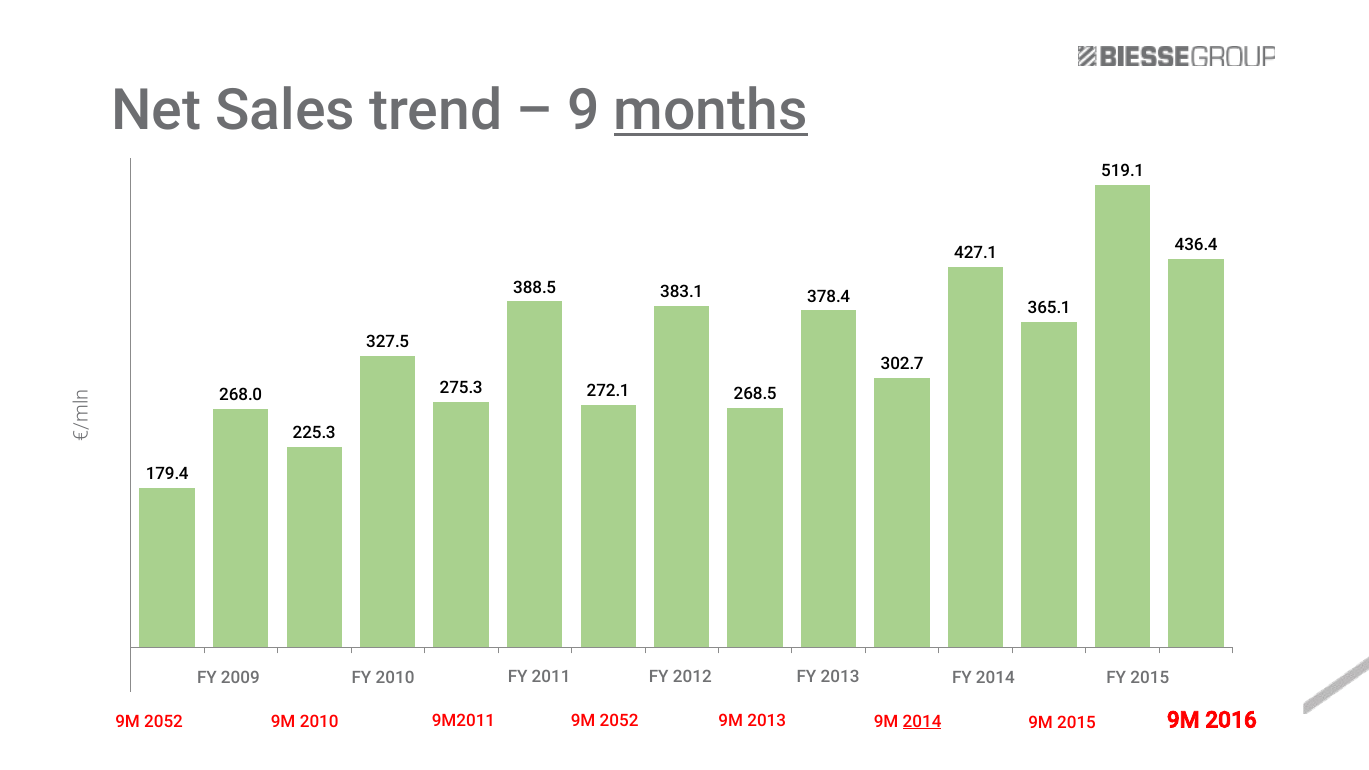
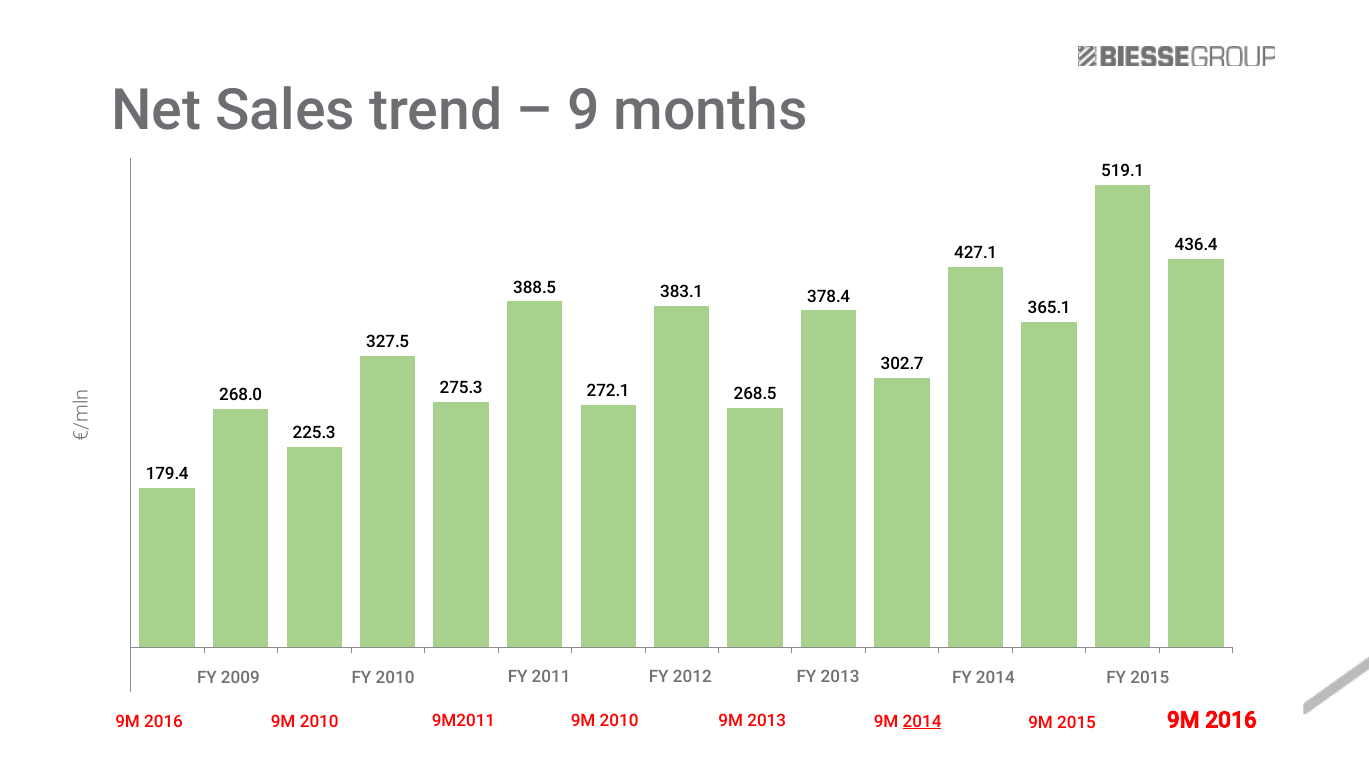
months underline: present -> none
2052 at (164, 722): 2052 -> 2016
9M2011 9M 2052: 2052 -> 2010
